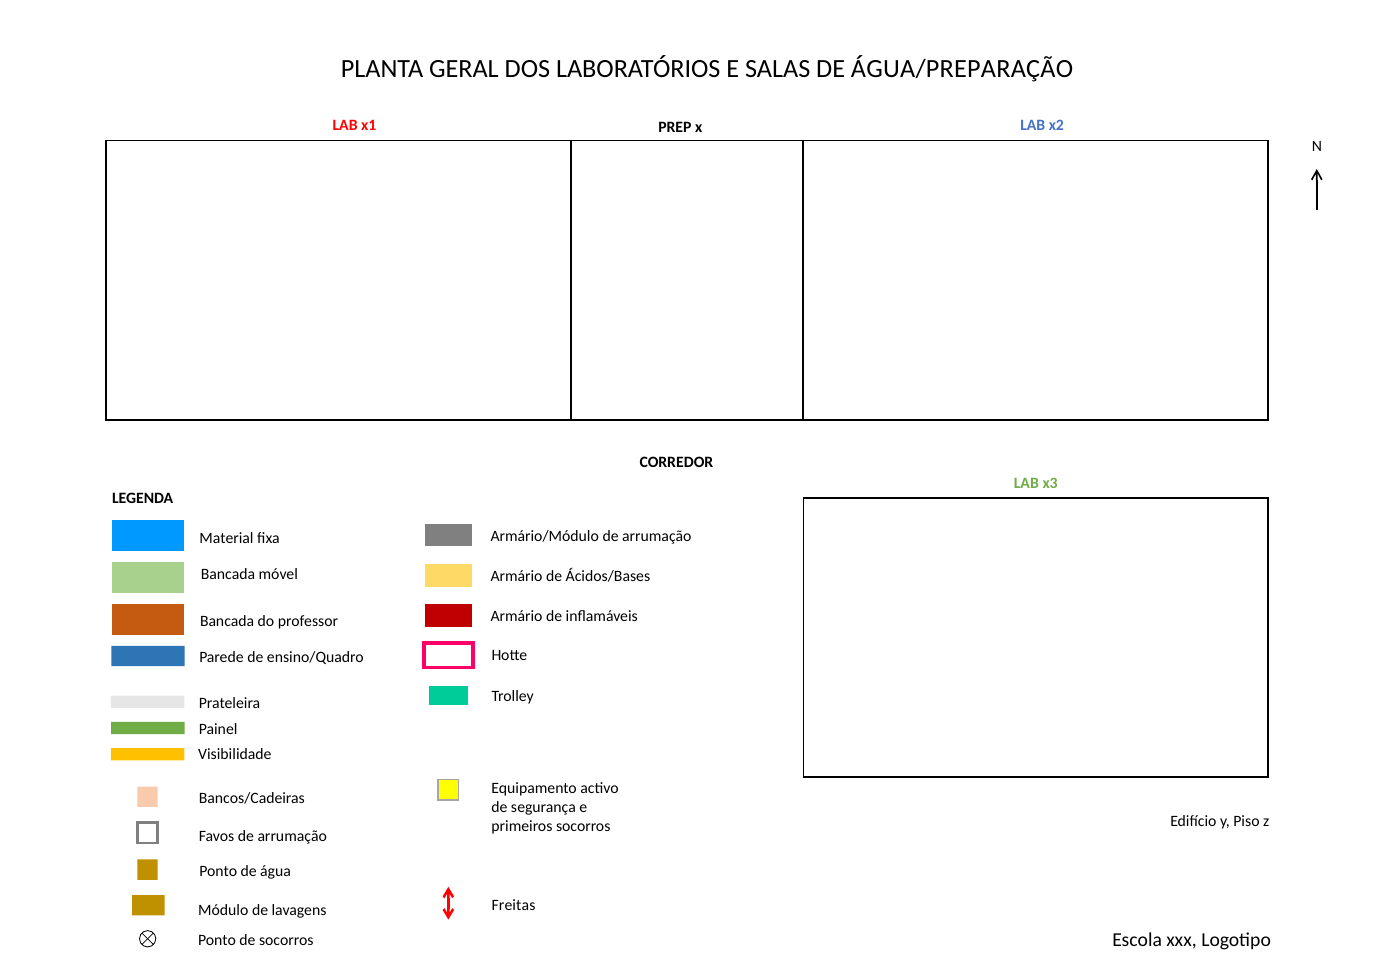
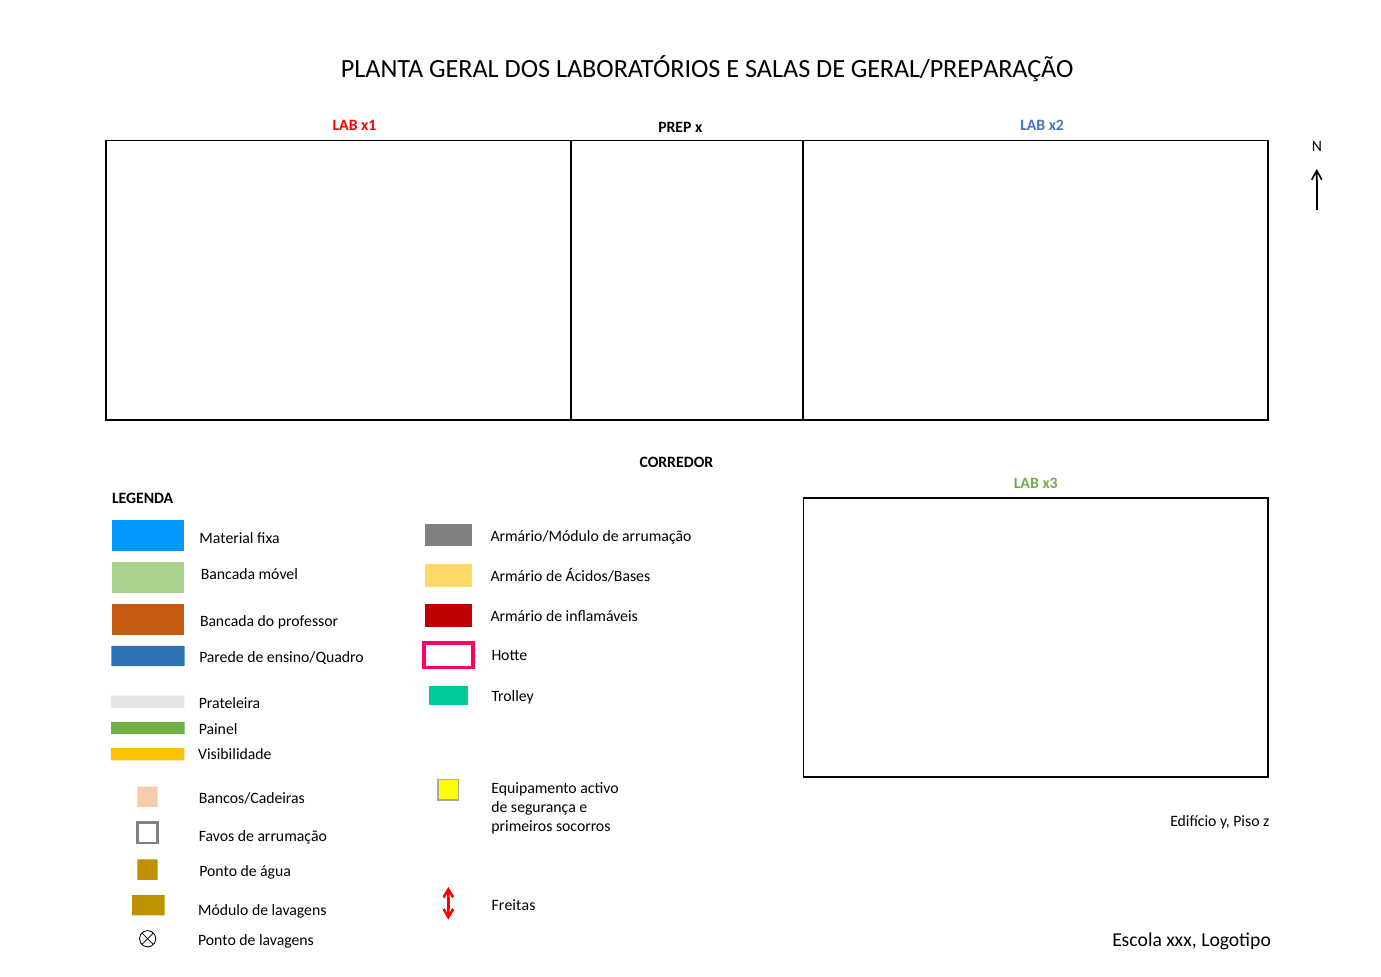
ÁGUA/PREPARAÇÃO: ÁGUA/PREPARAÇÃO -> GERAL/PREPARAÇÃO
Ponto de socorros: socorros -> lavagens
